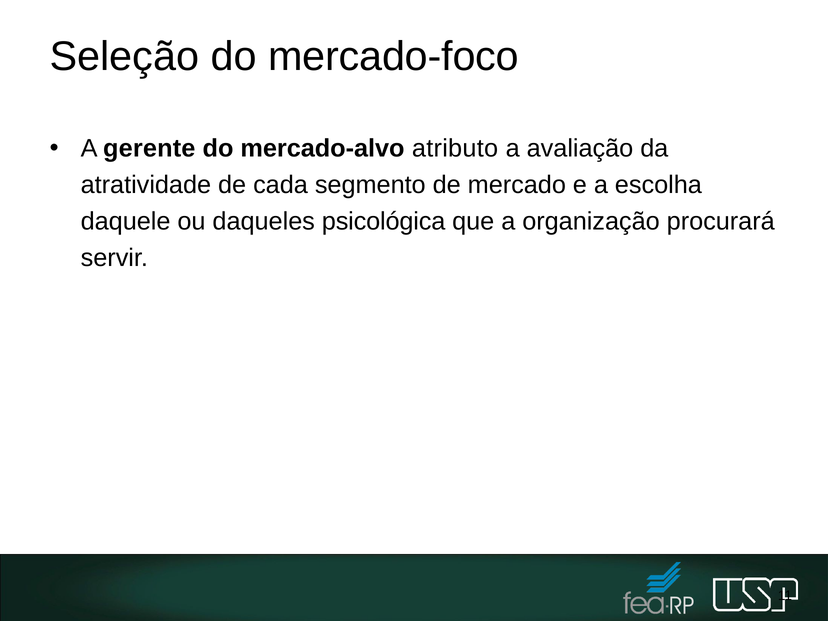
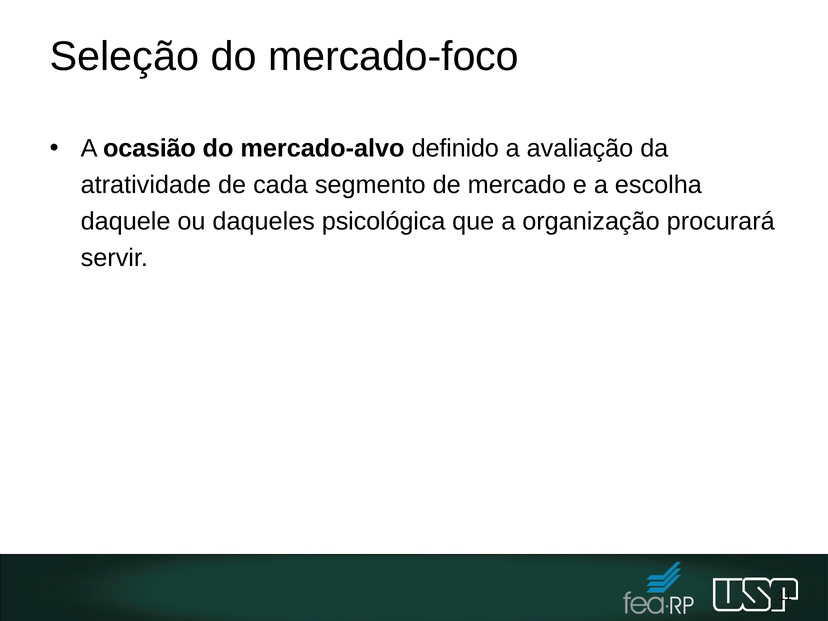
gerente: gerente -> ocasião
atributo: atributo -> definido
